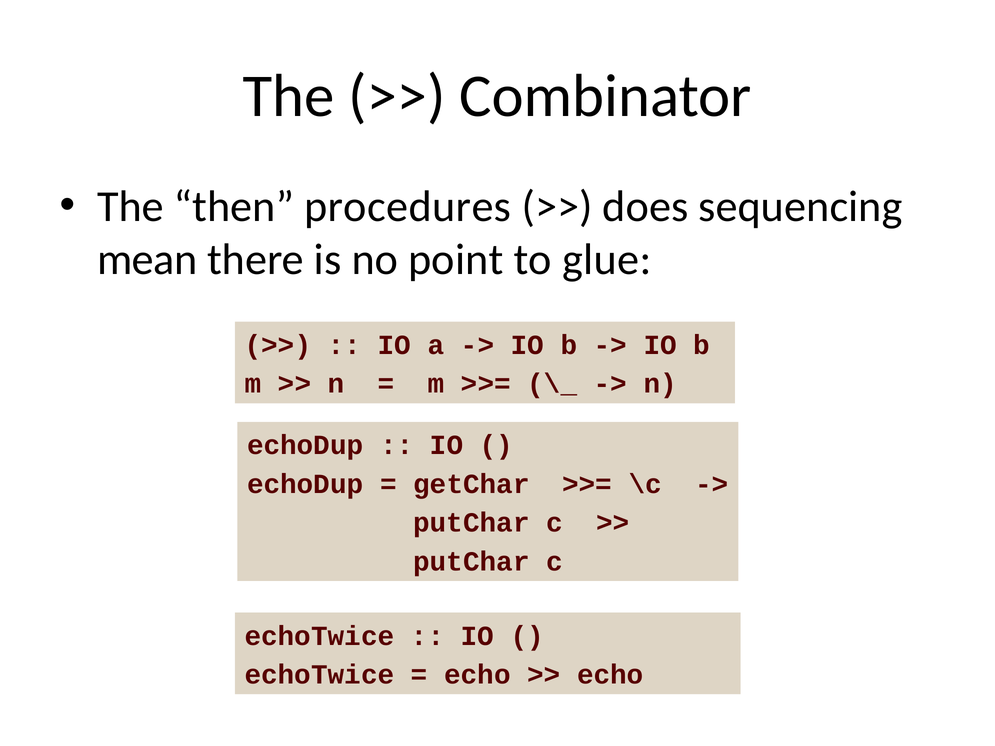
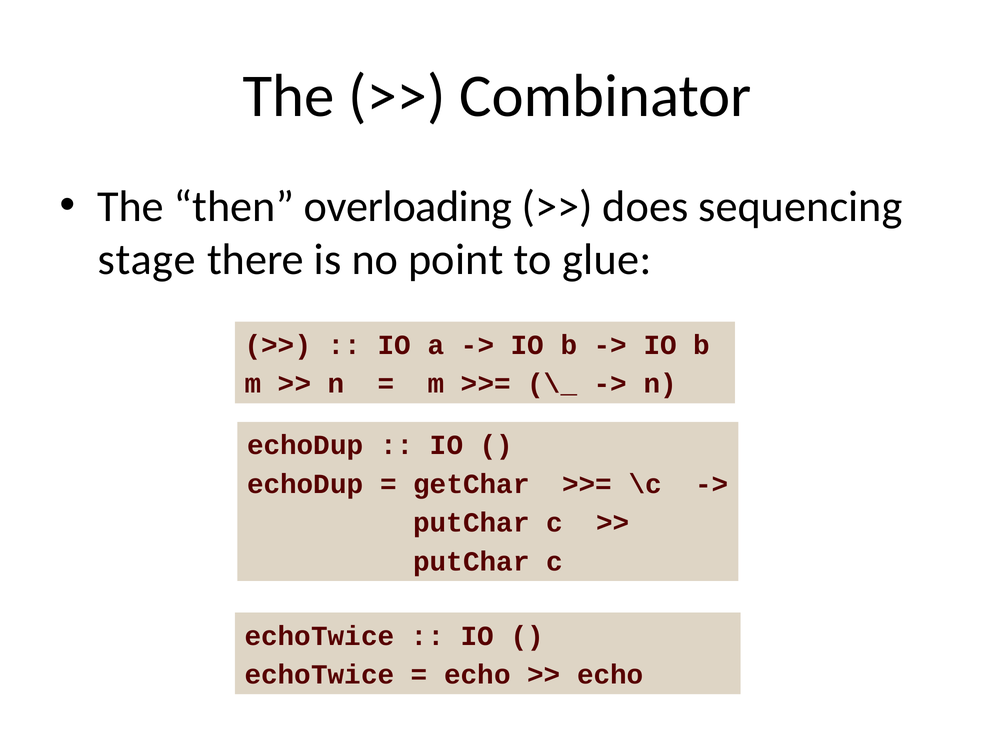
procedures: procedures -> overloading
mean: mean -> stage
